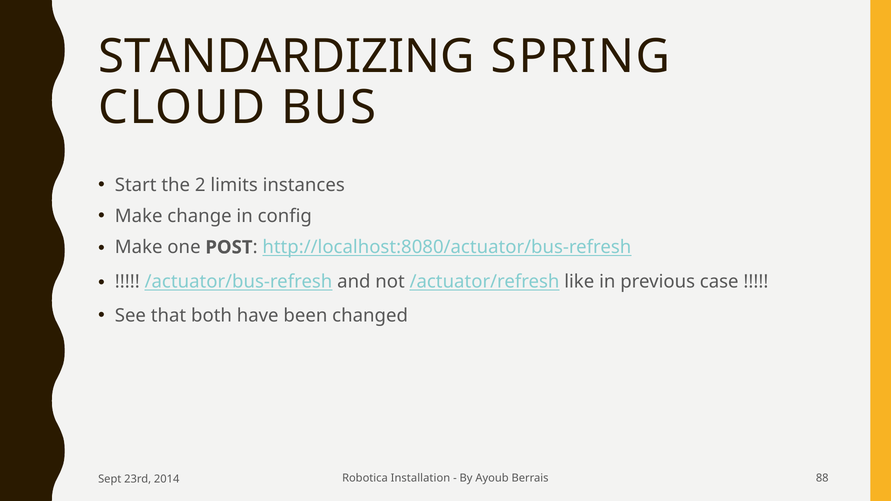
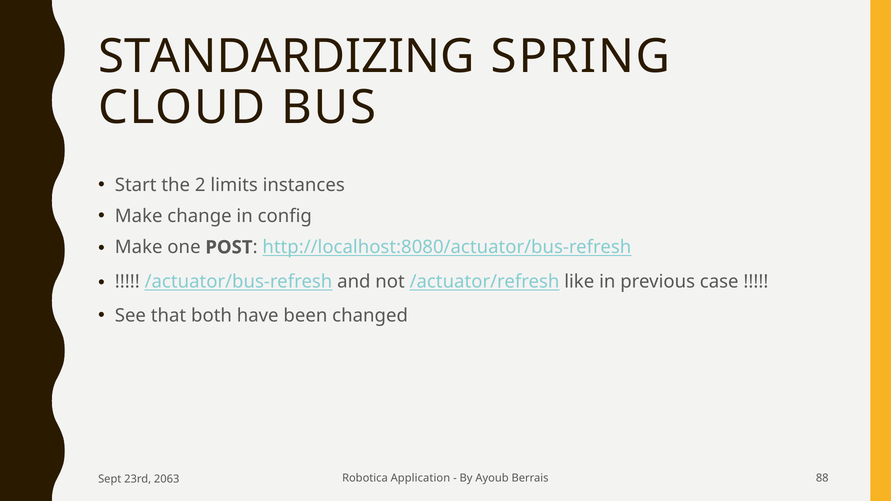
Installation: Installation -> Application
2014: 2014 -> 2063
